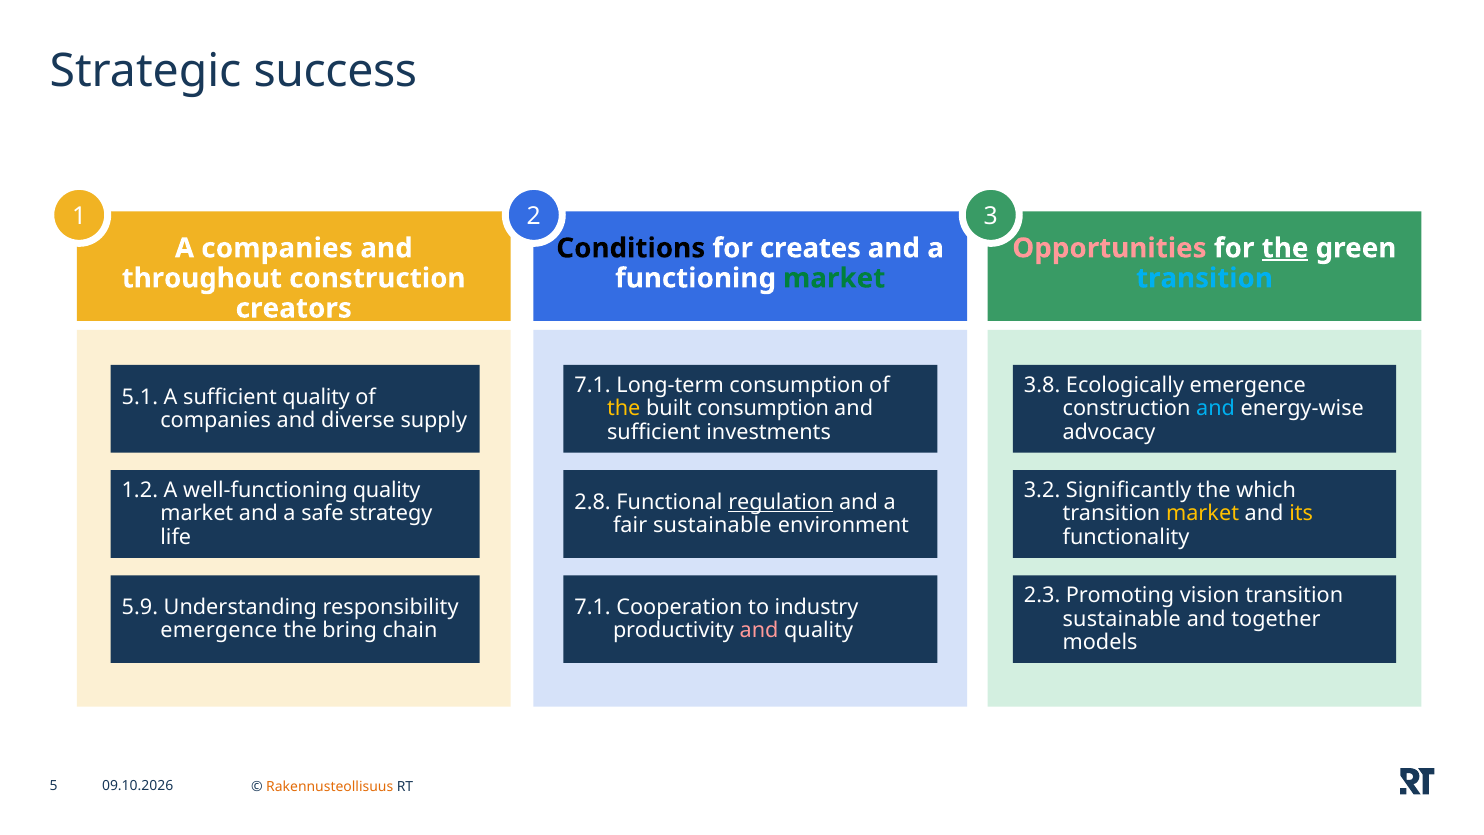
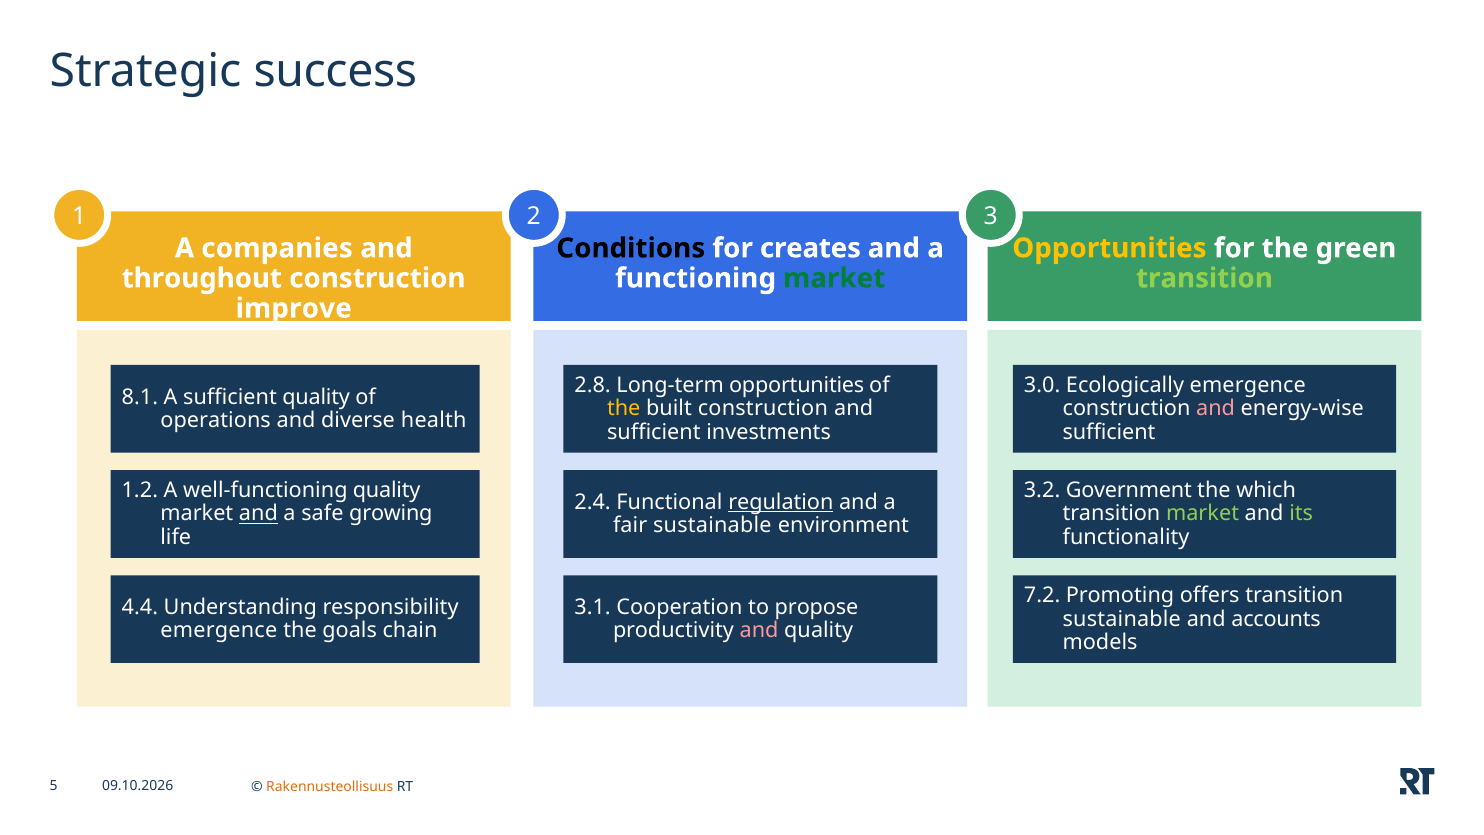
Opportunities at (1109, 248) colour: pink -> yellow
the at (1285, 248) underline: present -> none
transition at (1204, 278) colour: light blue -> light green
creators: creators -> improve
7.1 at (593, 385): 7.1 -> 2.8
Long-term consumption: consumption -> opportunities
3.8: 3.8 -> 3.0
5.1: 5.1 -> 8.1
built consumption: consumption -> construction
and at (1216, 409) colour: light blue -> pink
companies at (216, 420): companies -> operations
supply: supply -> health
advocacy at (1109, 432): advocacy -> sufficient
Significantly: Significantly -> Government
2.8: 2.8 -> 2.4
and at (258, 514) underline: none -> present
strategy: strategy -> growing
market at (1203, 514) colour: yellow -> light green
its colour: yellow -> light green
2.3: 2.3 -> 7.2
vision: vision -> offers
5.9: 5.9 -> 4.4
7.1 at (593, 607): 7.1 -> 3.1
industry: industry -> propose
together: together -> accounts
bring: bring -> goals
